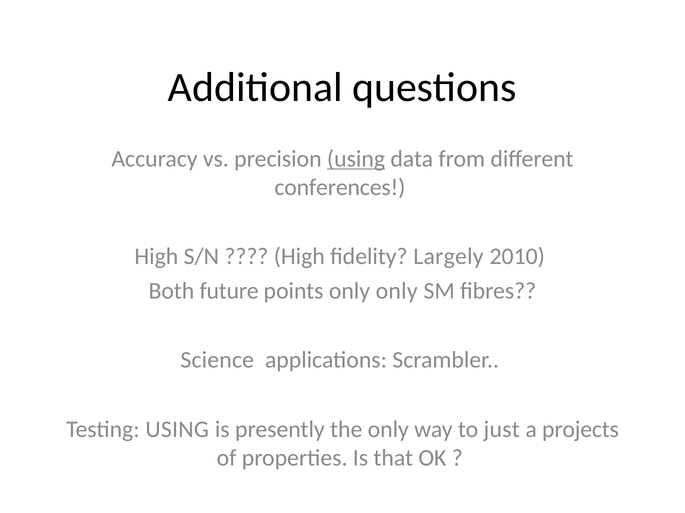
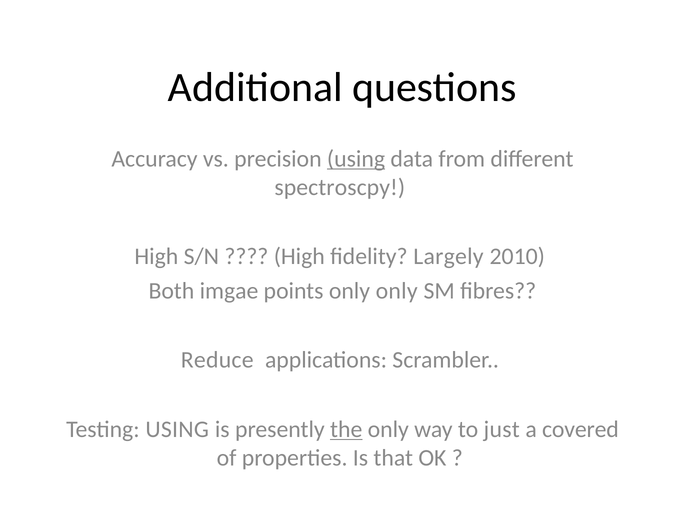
conferences: conferences -> spectroscpy
future: future -> imgae
Science: Science -> Reduce
the underline: none -> present
projects: projects -> covered
